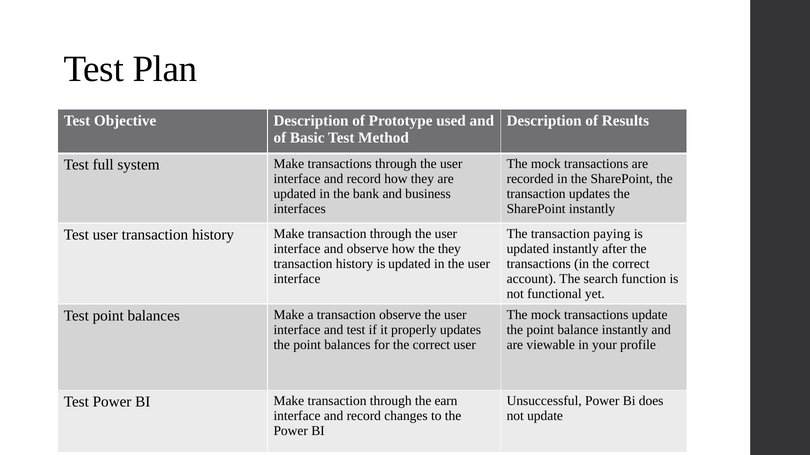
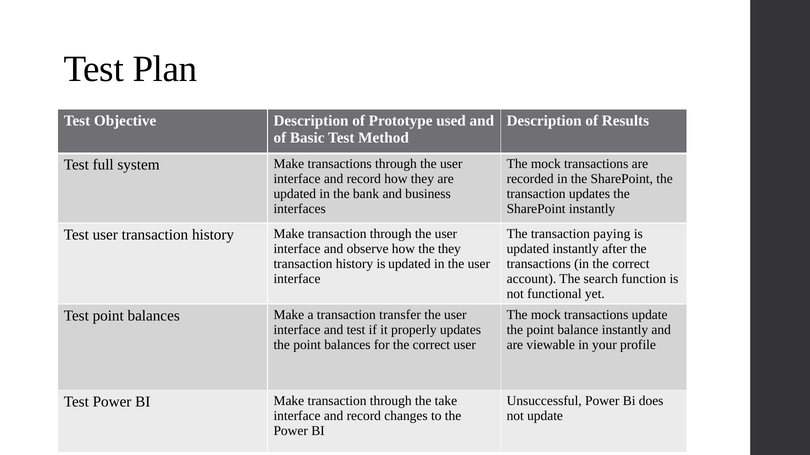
transaction observe: observe -> transfer
earn: earn -> take
